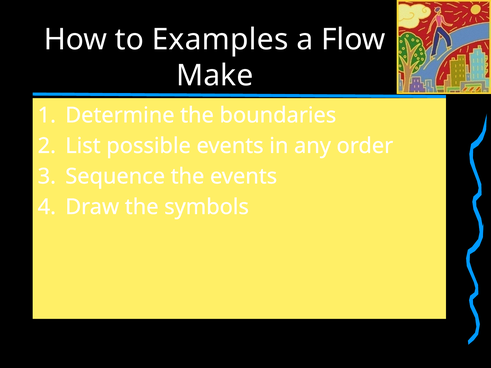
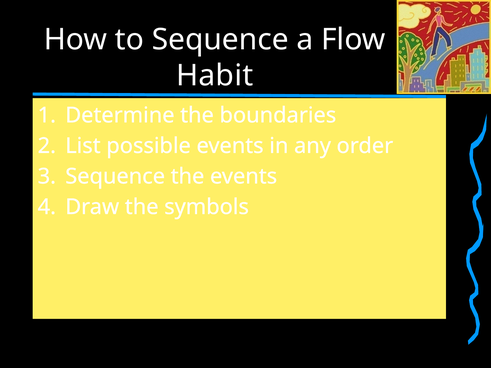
to Examples: Examples -> Sequence
Make: Make -> Habit
